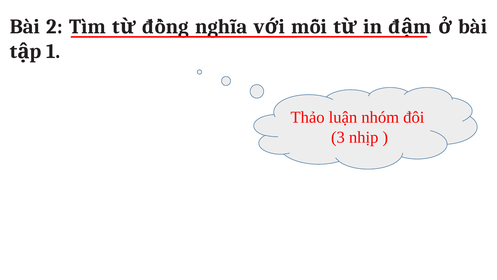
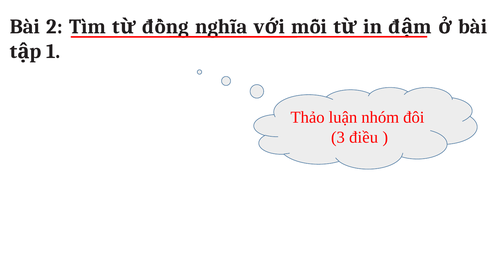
nhịp: nhịp -> điều
